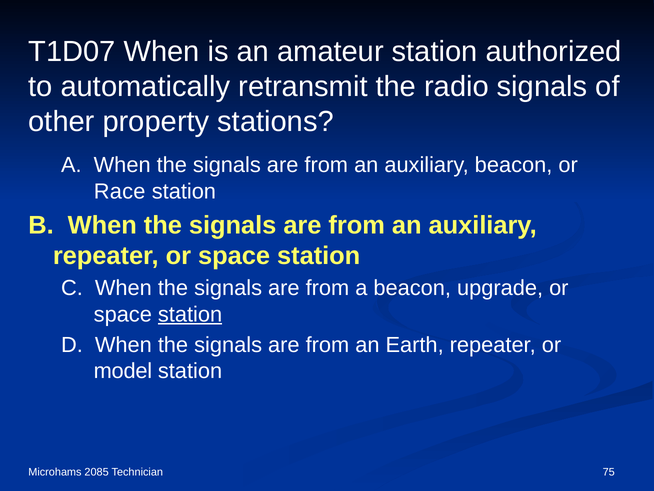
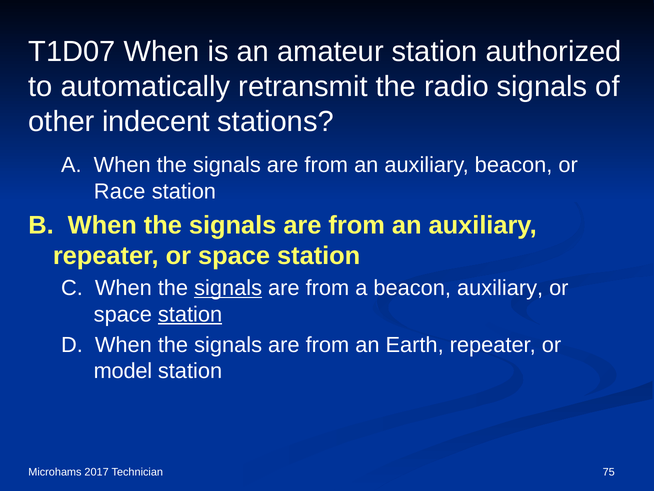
property: property -> indecent
signals at (228, 288) underline: none -> present
beacon upgrade: upgrade -> auxiliary
2085: 2085 -> 2017
